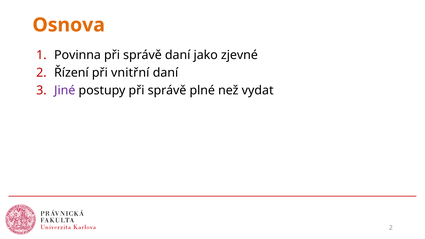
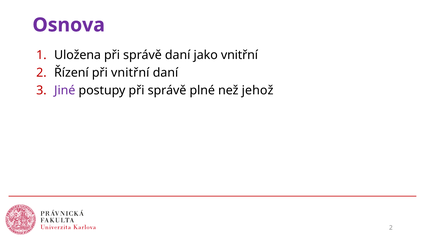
Osnova colour: orange -> purple
Povinna: Povinna -> Uložena
jako zjevné: zjevné -> vnitřní
vydat: vydat -> jehož
